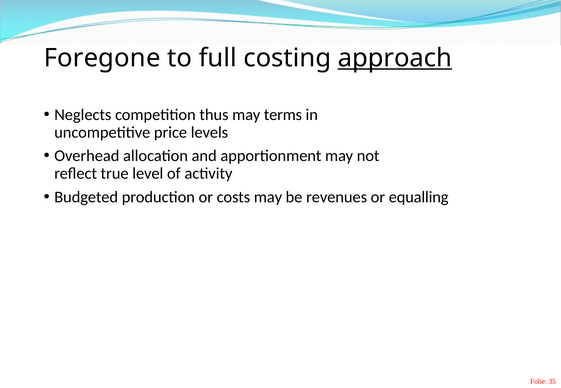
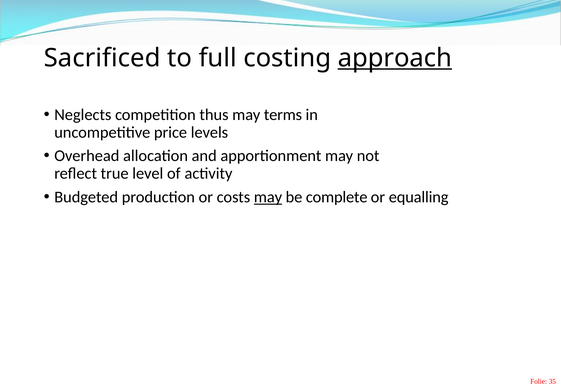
Foregone: Foregone -> Sacrificed
may at (268, 197) underline: none -> present
revenues: revenues -> complete
